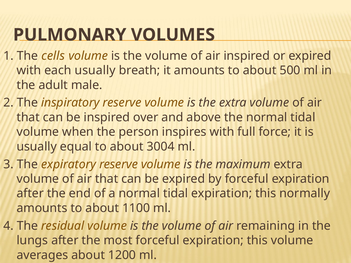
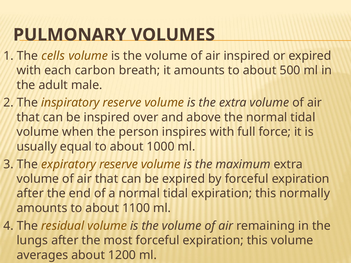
each usually: usually -> carbon
3004: 3004 -> 1000
